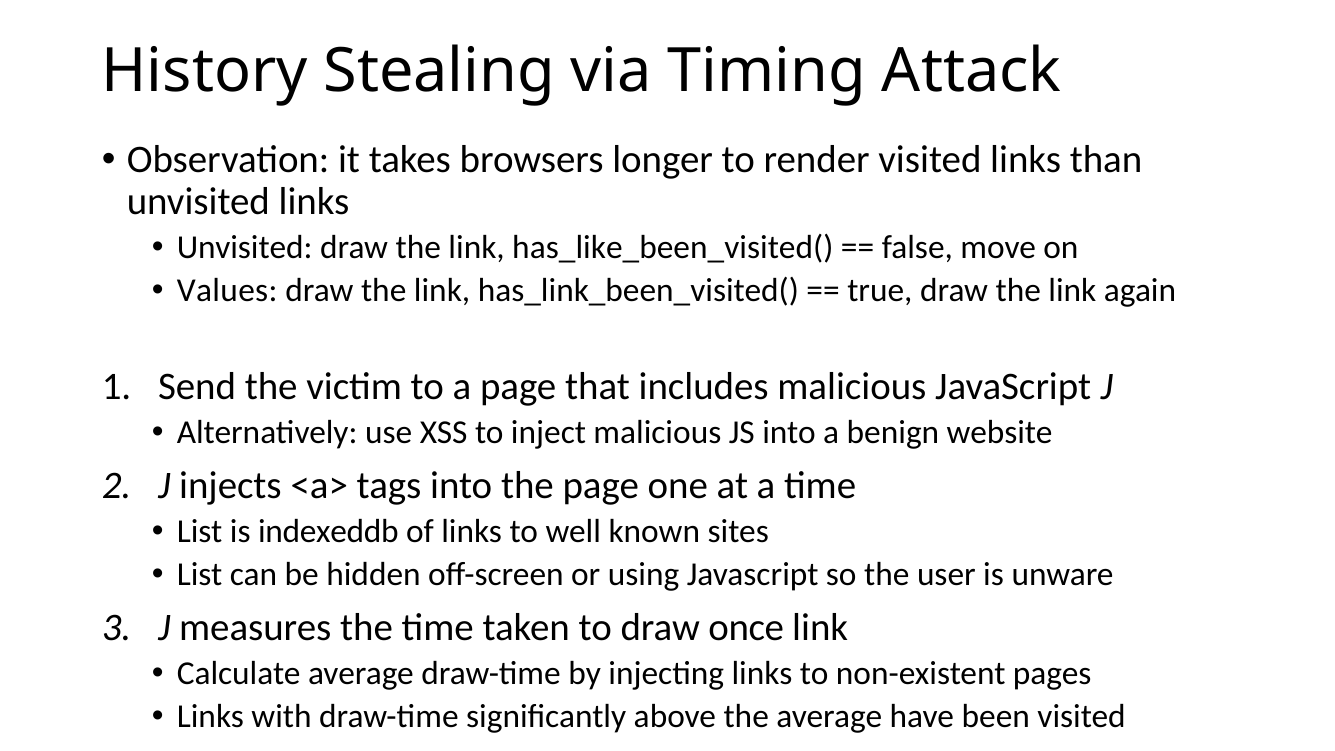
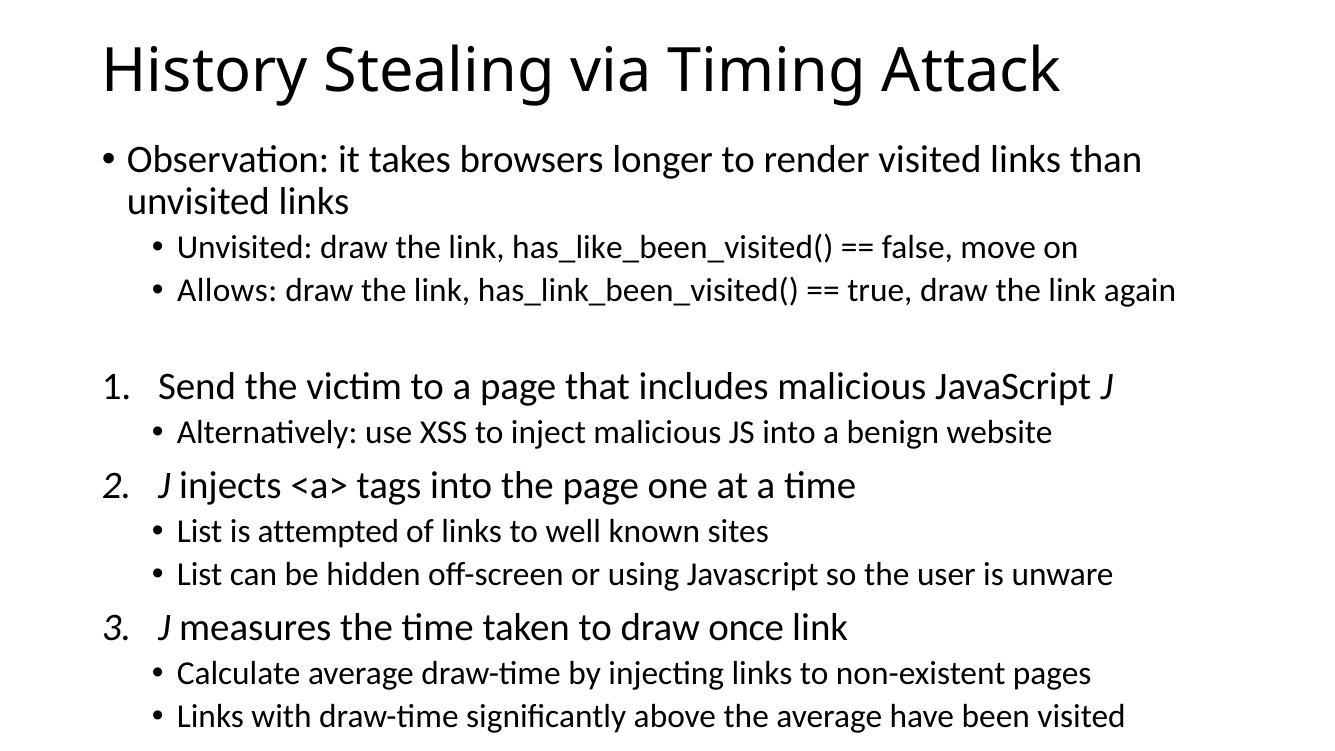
Values: Values -> Allows
indexeddb: indexeddb -> attempted
